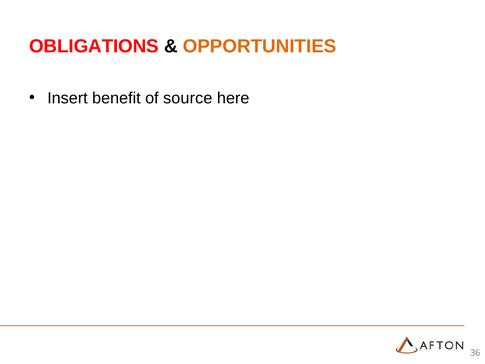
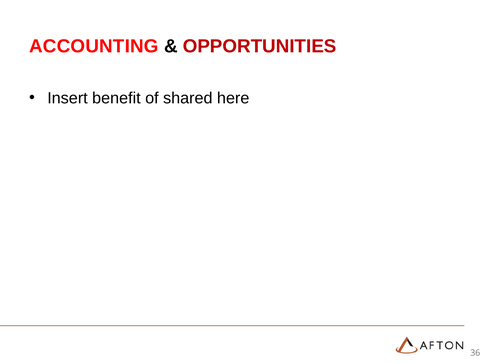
OBLIGATIONS: OBLIGATIONS -> ACCOUNTING
OPPORTUNITIES colour: orange -> red
source: source -> shared
